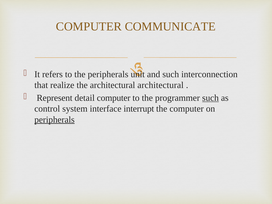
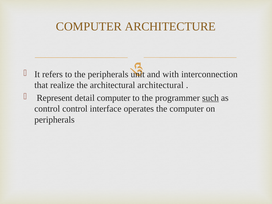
COMMUNICATE: COMMUNICATE -> ARCHITECTURE
and such: such -> with
control system: system -> control
interrupt: interrupt -> operates
peripherals at (55, 120) underline: present -> none
